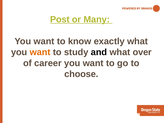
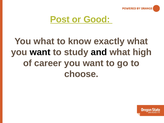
Many: Many -> Good
want at (44, 41): want -> what
want at (40, 52) colour: orange -> black
over: over -> high
